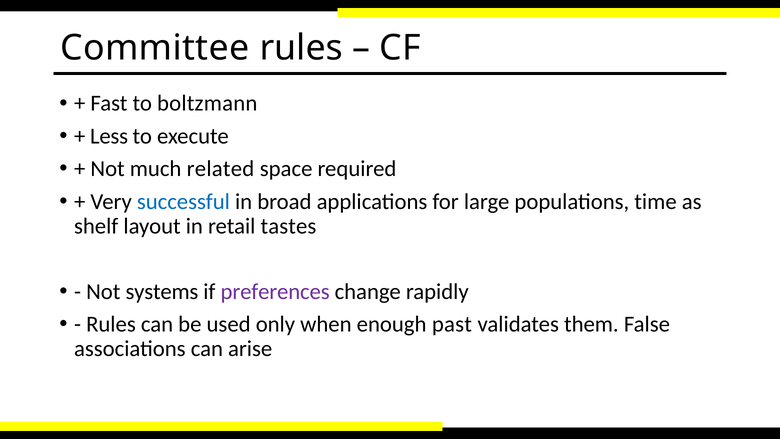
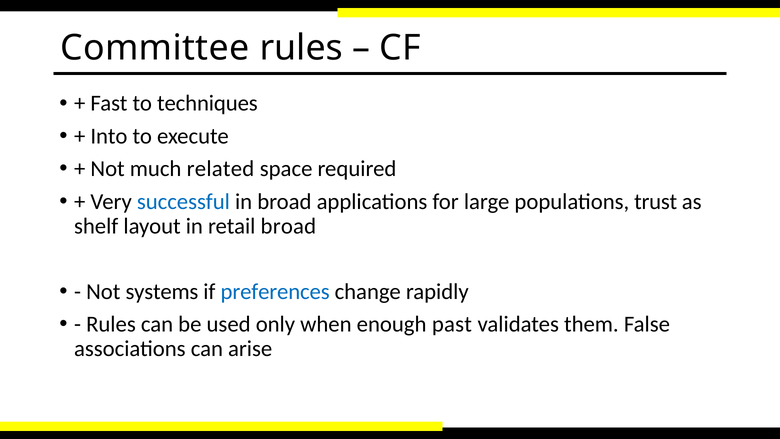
boltzmann: boltzmann -> techniques
Less: Less -> Into
time: time -> trust
retail tastes: tastes -> broad
preferences colour: purple -> blue
